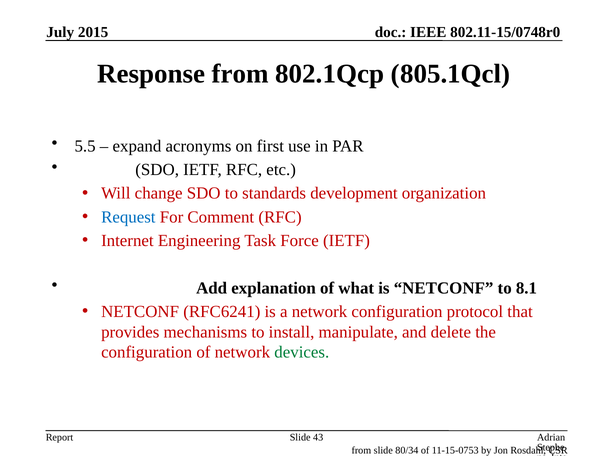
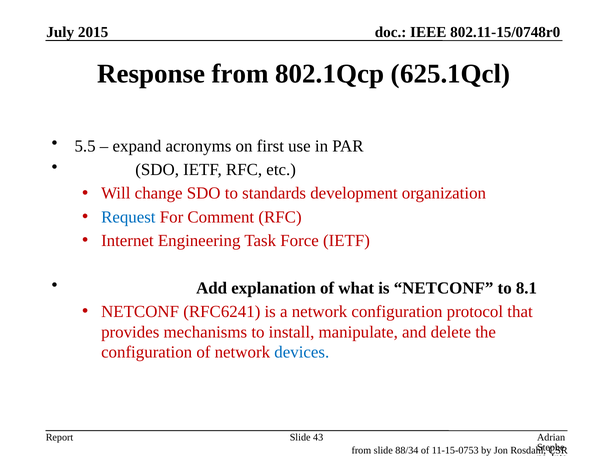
805.1Qcl: 805.1Qcl -> 625.1Qcl
devices colour: green -> blue
80/34: 80/34 -> 88/34
